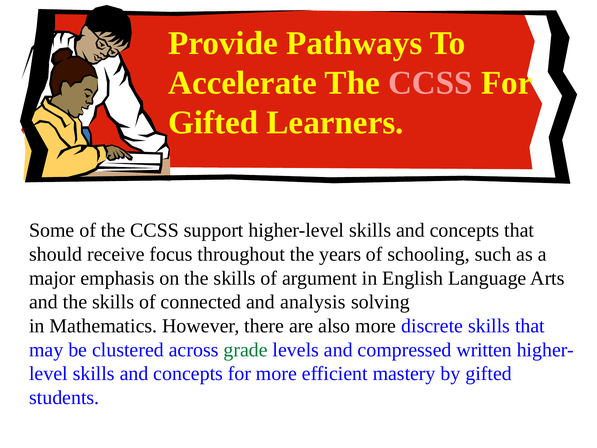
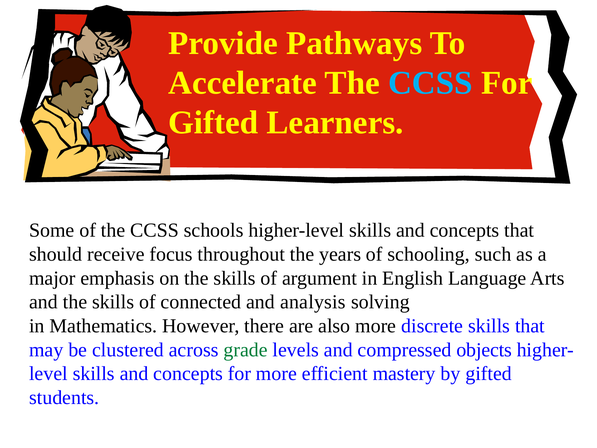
CCSS at (430, 83) colour: pink -> light blue
support: support -> schools
written: written -> objects
